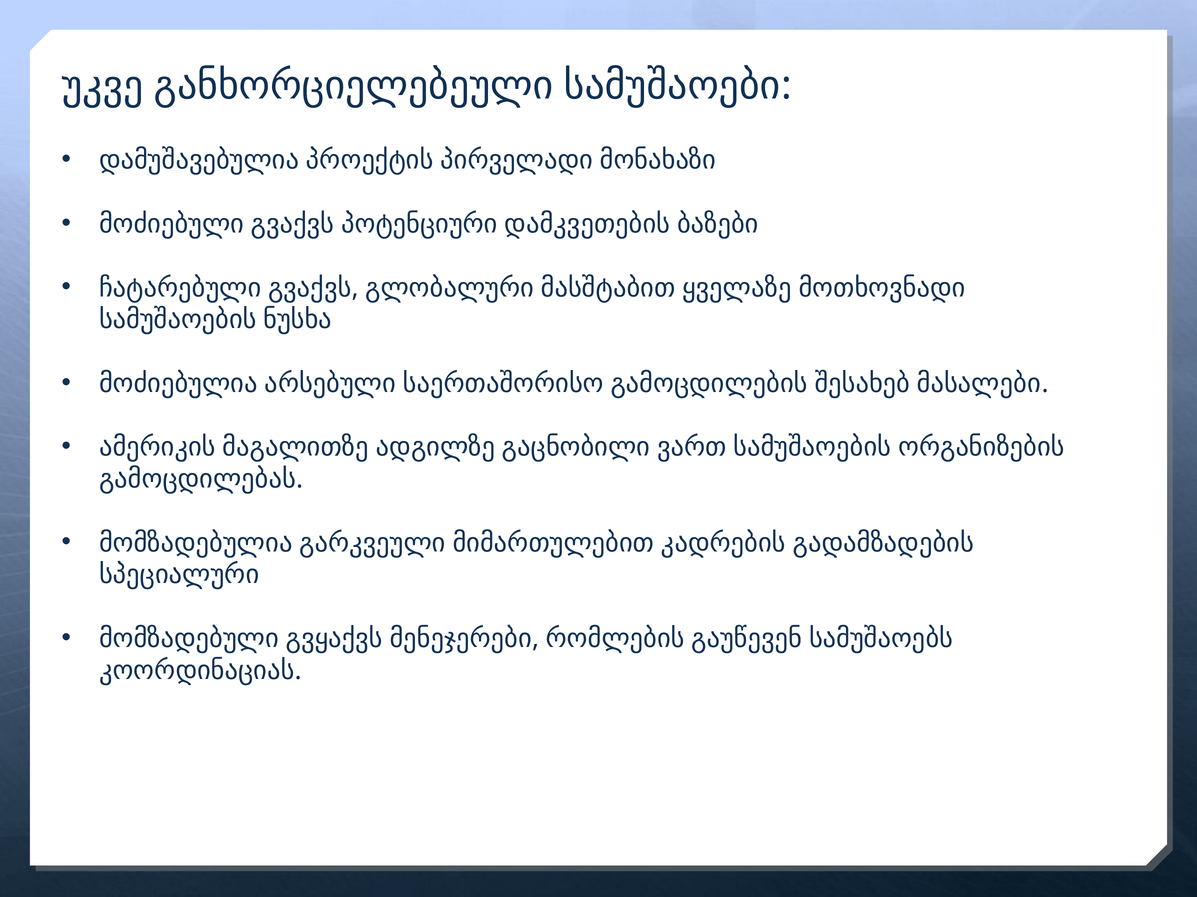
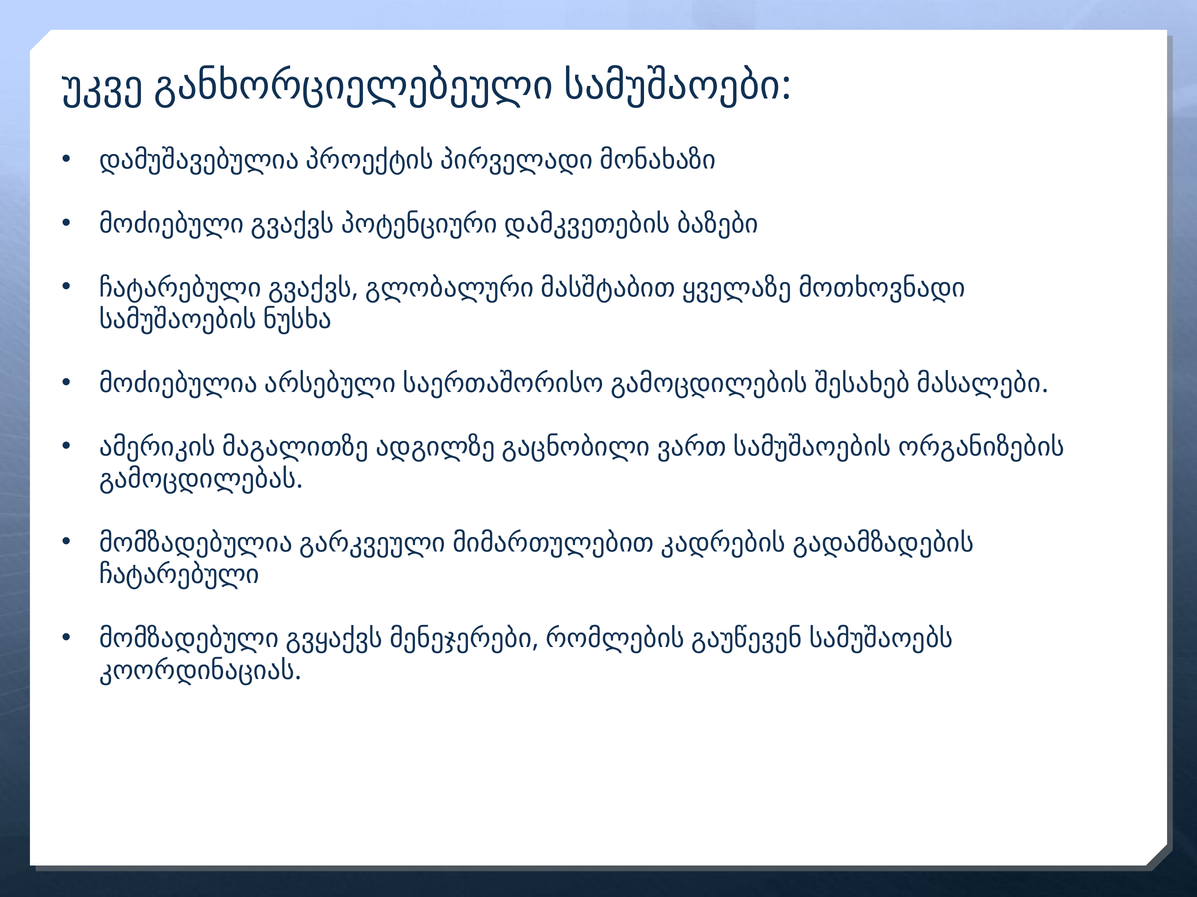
სპეციალური at (179, 575): სპეციალური -> ჩატარებული
